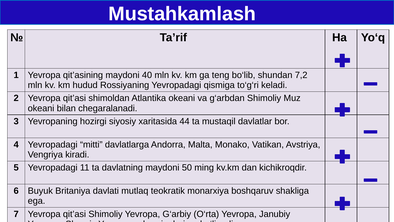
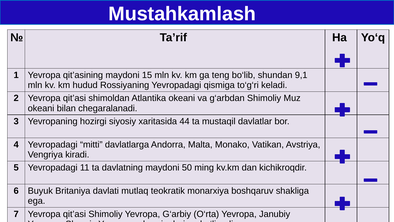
40: 40 -> 15
7,2: 7,2 -> 9,1
